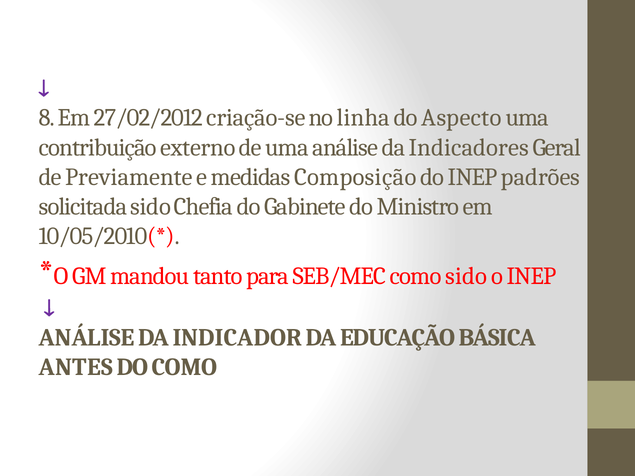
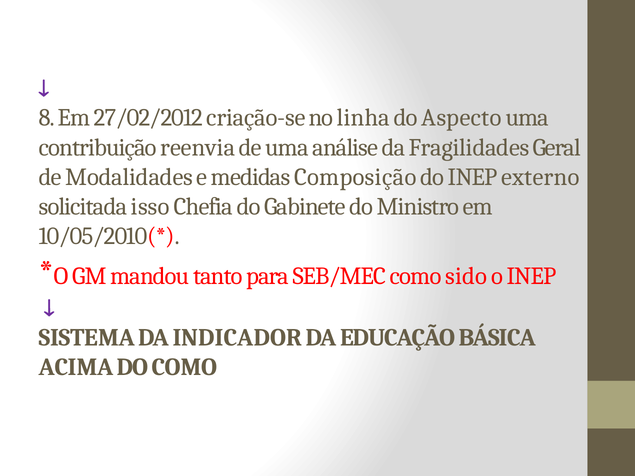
externo: externo -> reenvia
Indicadores: Indicadores -> Fragilidades
Previamente: Previamente -> Modalidades
padrões: padrões -> externo
solicitada sido: sido -> isso
ANÁLISE at (87, 338): ANÁLISE -> SISTEMA
ANTES: ANTES -> ACIMA
